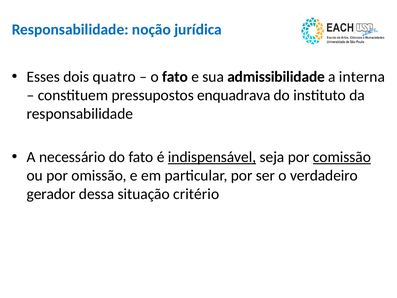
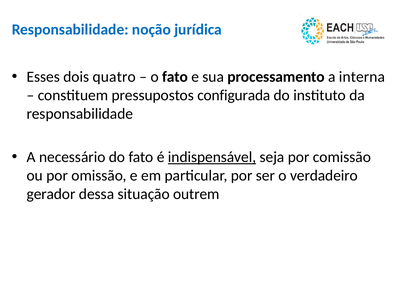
admissibilidade: admissibilidade -> processamento
enquadrava: enquadrava -> configurada
comissão underline: present -> none
critério: critério -> outrem
